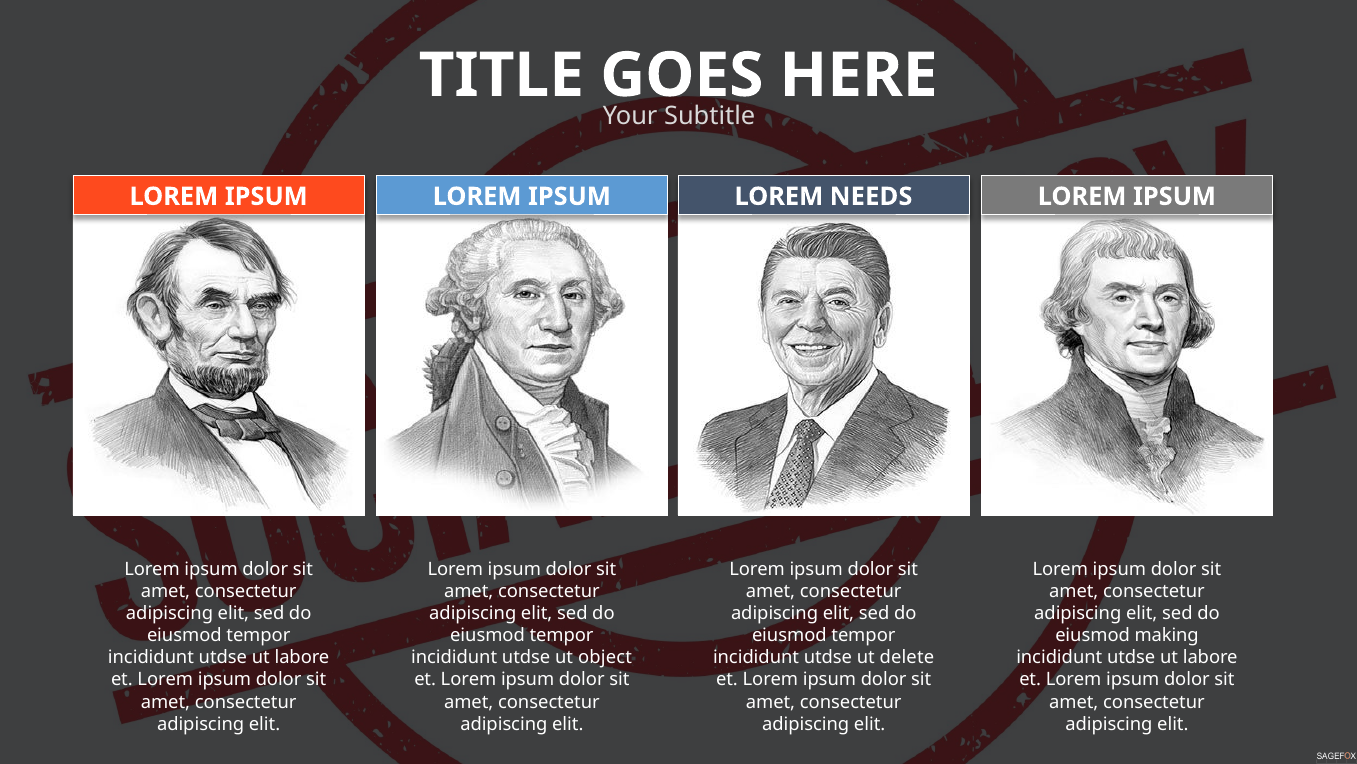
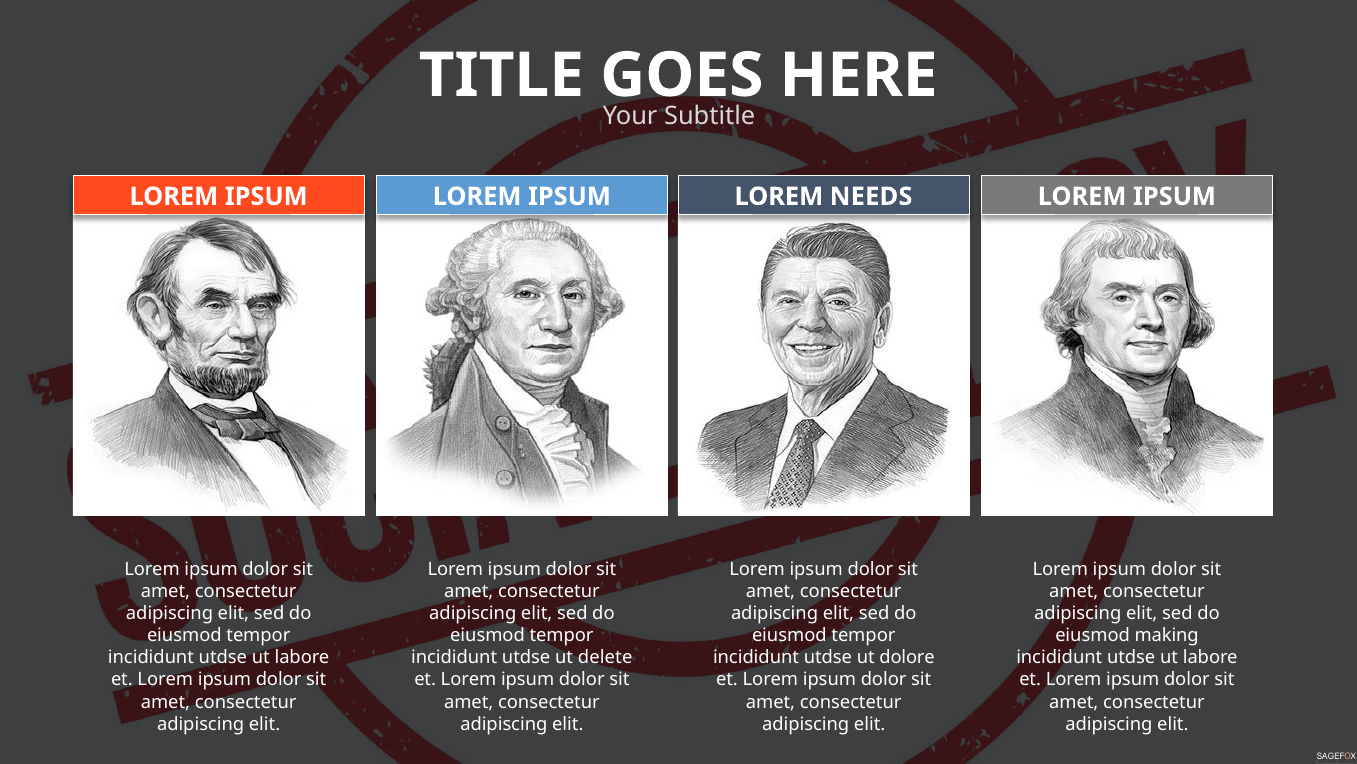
object: object -> delete
delete: delete -> dolore
